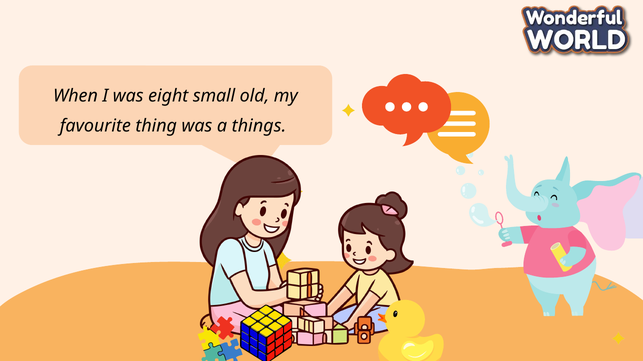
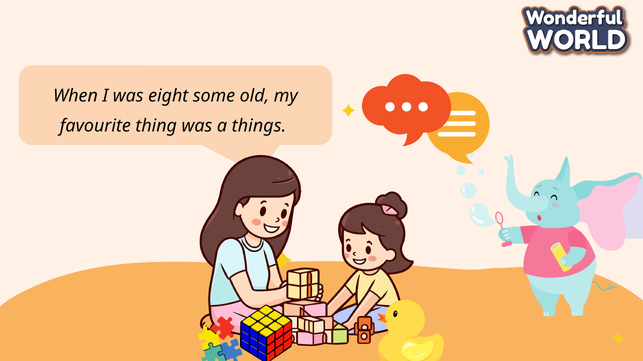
small: small -> some
